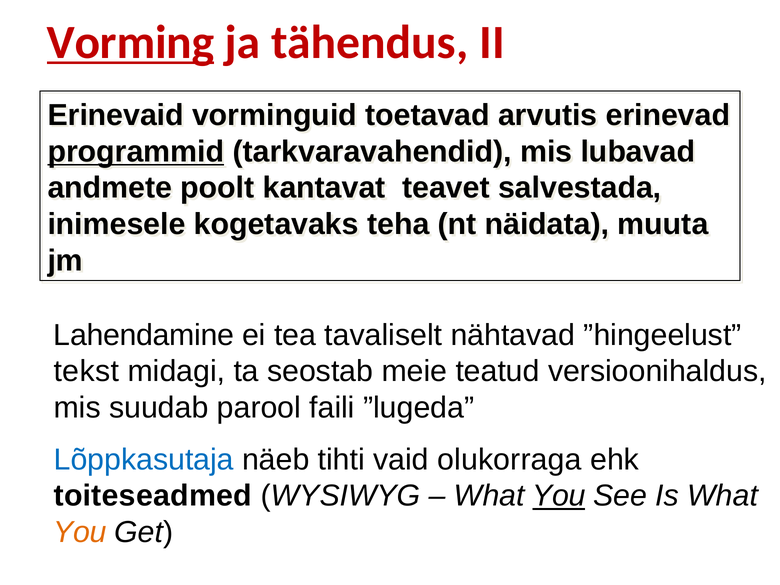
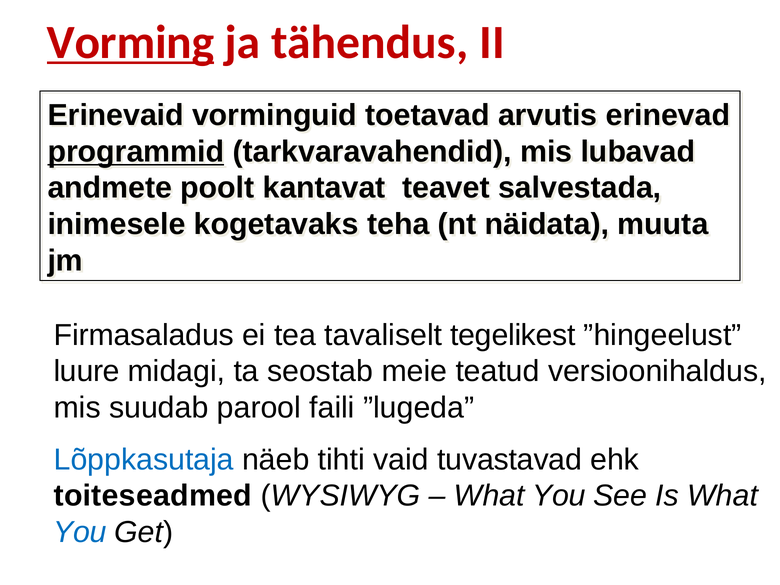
Lahendamine: Lahendamine -> Firmasaladus
nähtavad: nähtavad -> tegelikest
tekst: tekst -> luure
olukorraga: olukorraga -> tuvastavad
You at (559, 496) underline: present -> none
You at (80, 532) colour: orange -> blue
